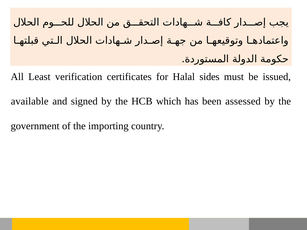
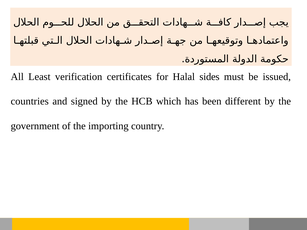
available: available -> countries
assessed: assessed -> different
